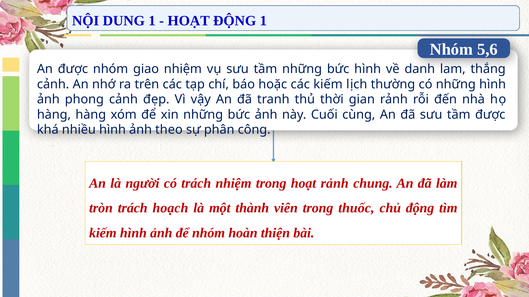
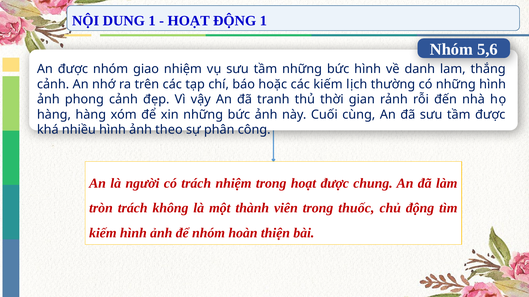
hoạt rảnh: rảnh -> được
hoạch: hoạch -> không
